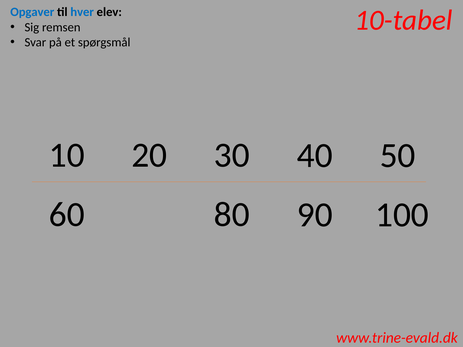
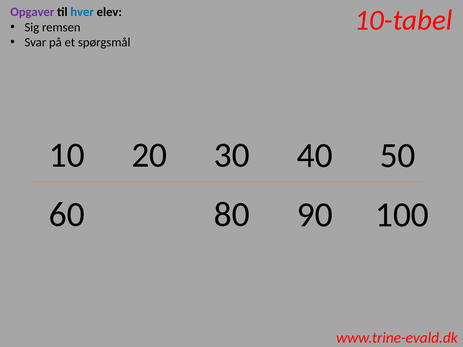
Opgaver colour: blue -> purple
